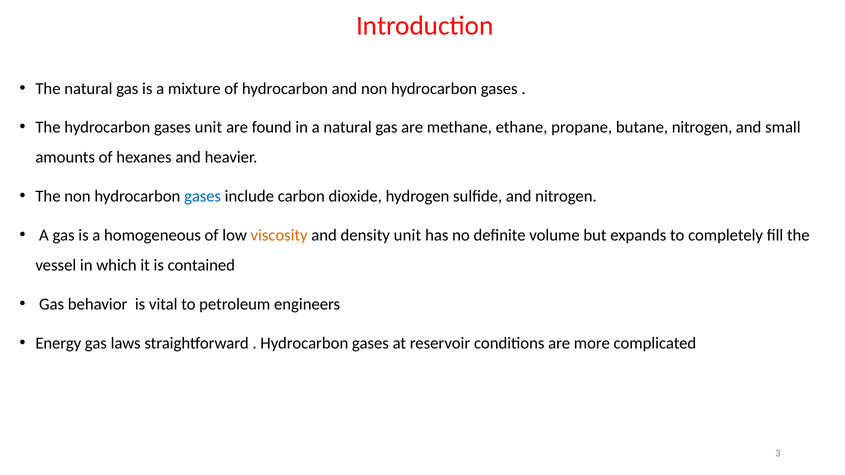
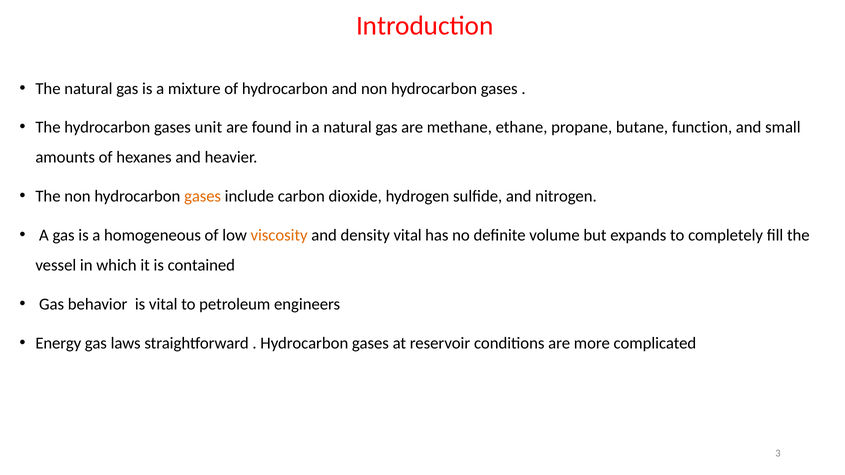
butane nitrogen: nitrogen -> function
gases at (203, 196) colour: blue -> orange
density unit: unit -> vital
